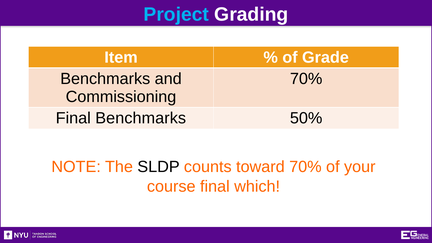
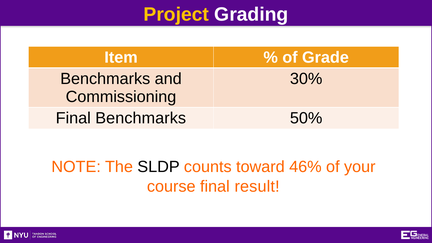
Project colour: light blue -> yellow
70% at (306, 79): 70% -> 30%
toward 70%: 70% -> 46%
which: which -> result
